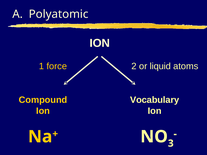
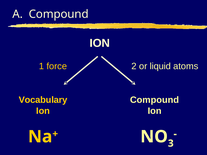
A Polyatomic: Polyatomic -> Compound
Compound: Compound -> Vocabulary
Vocabulary at (155, 100): Vocabulary -> Compound
